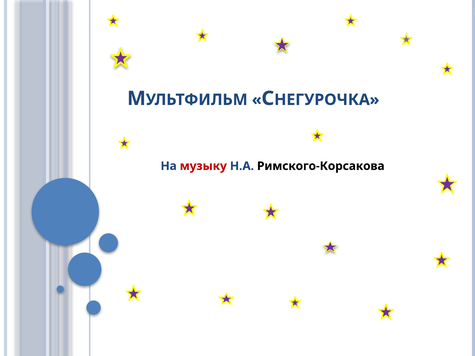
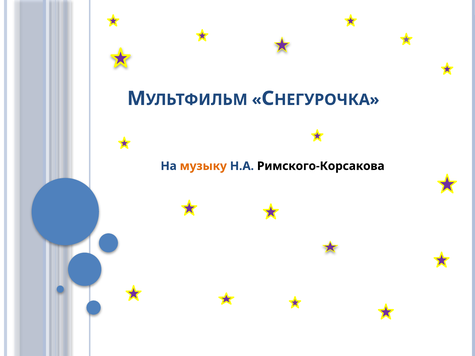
музыку colour: red -> orange
